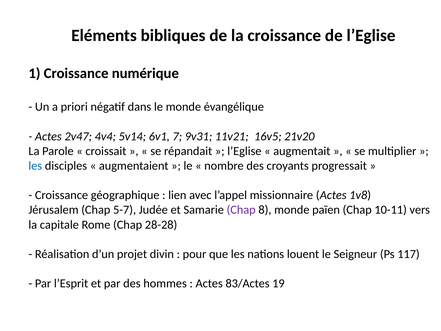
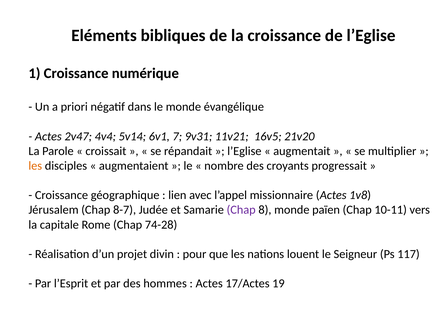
les at (35, 166) colour: blue -> orange
5-7: 5-7 -> 8-7
28-28: 28-28 -> 74-28
83/Actes: 83/Actes -> 17/Actes
